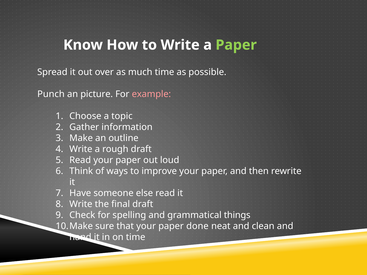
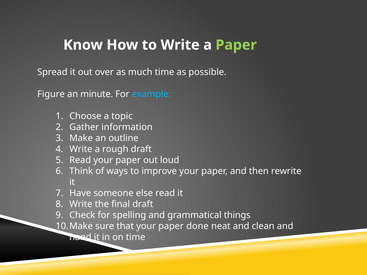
Punch: Punch -> Figure
picture: picture -> minute
example colour: pink -> light blue
